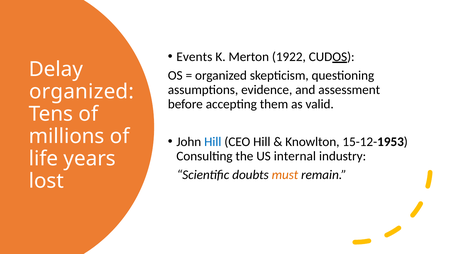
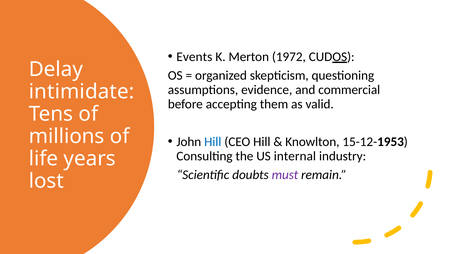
1922: 1922 -> 1972
assessment: assessment -> commercial
organized at (82, 92): organized -> intimidate
must colour: orange -> purple
